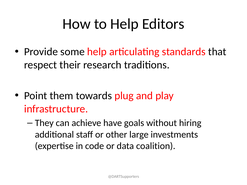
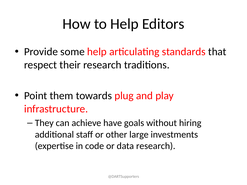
data coalition: coalition -> research
